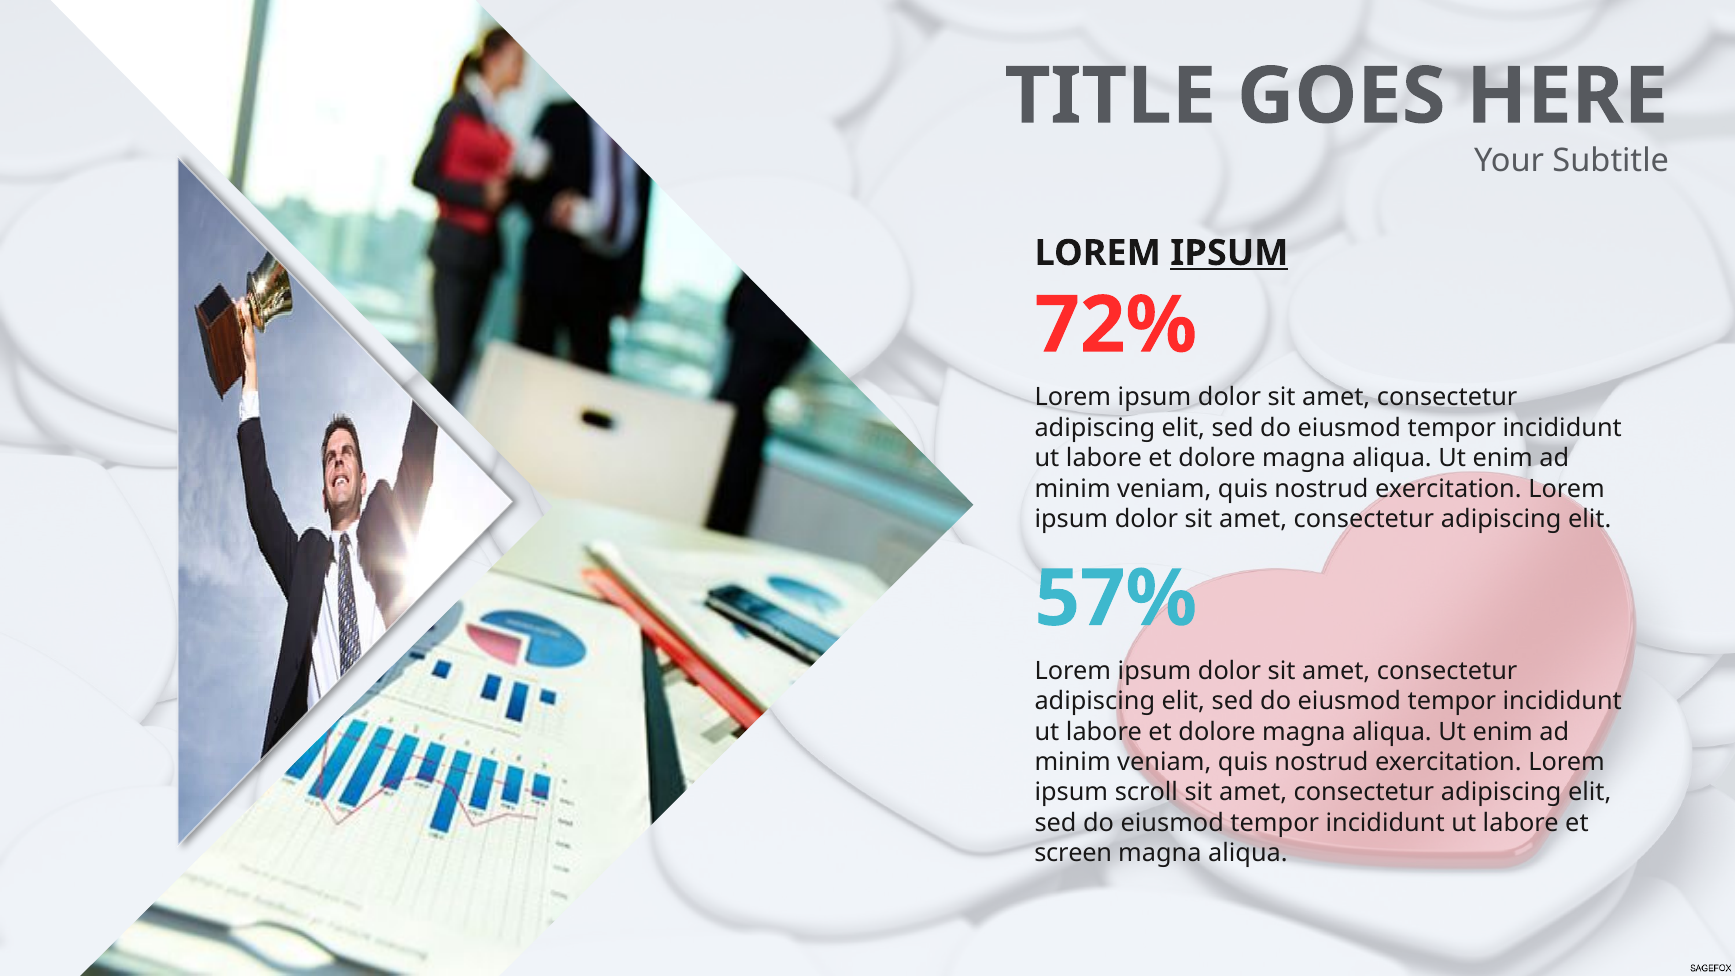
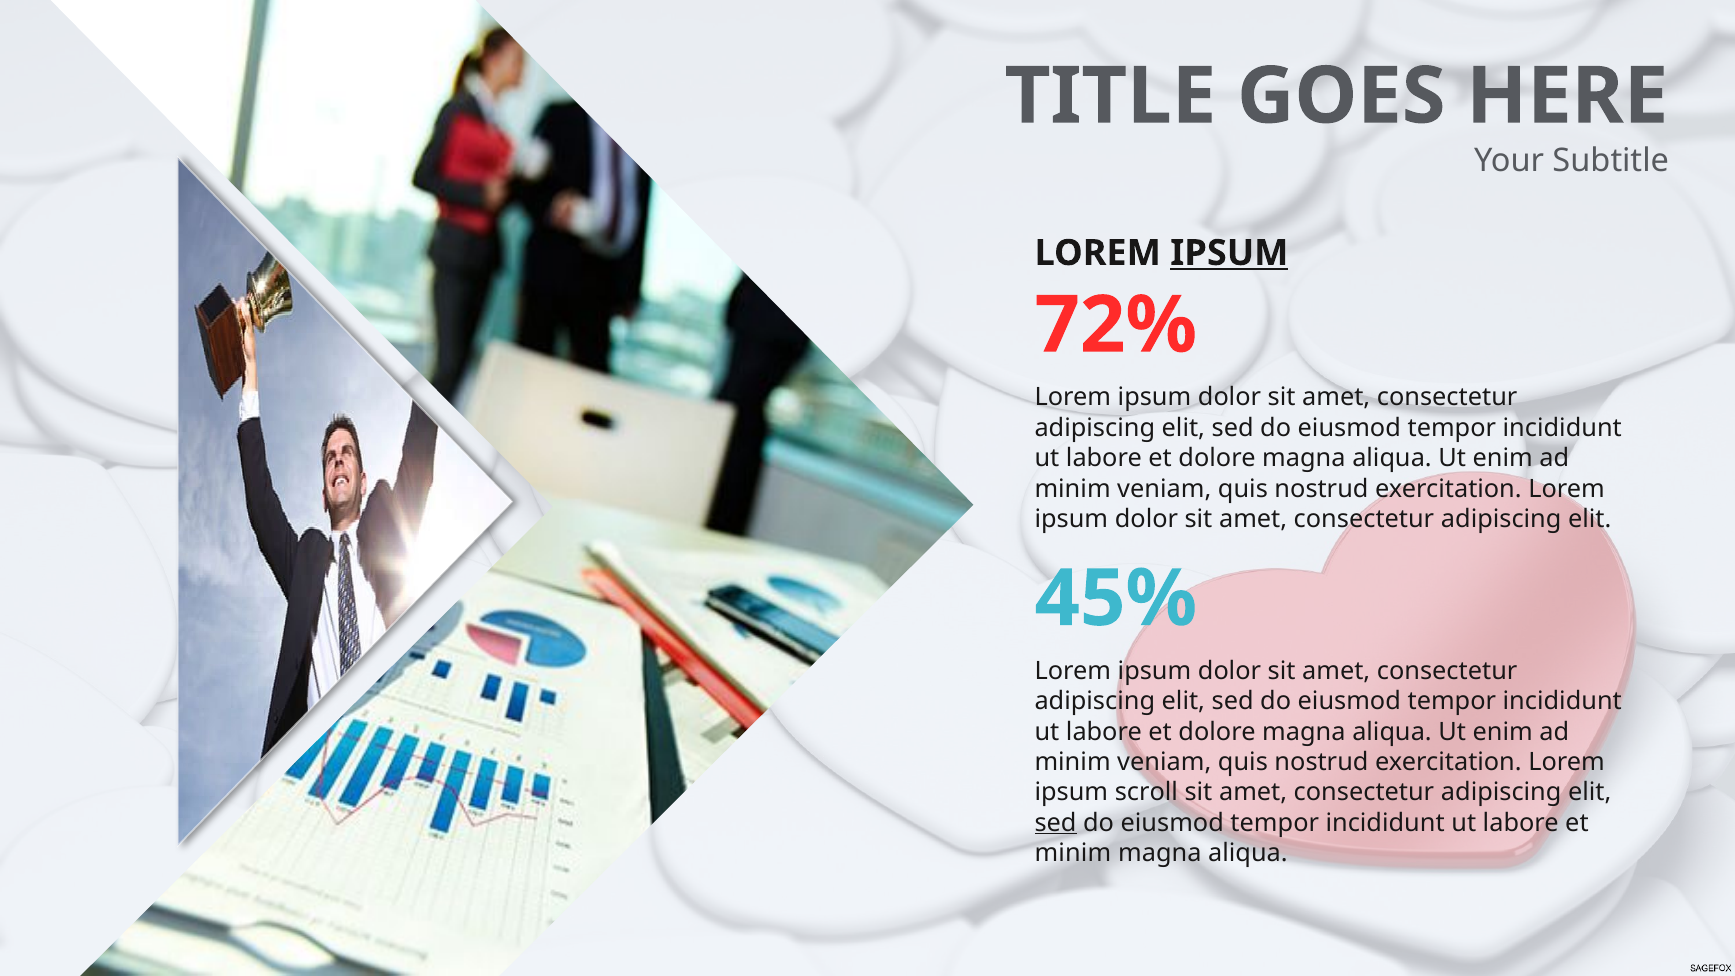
57%: 57% -> 45%
sed at (1056, 823) underline: none -> present
screen at (1073, 853): screen -> minim
